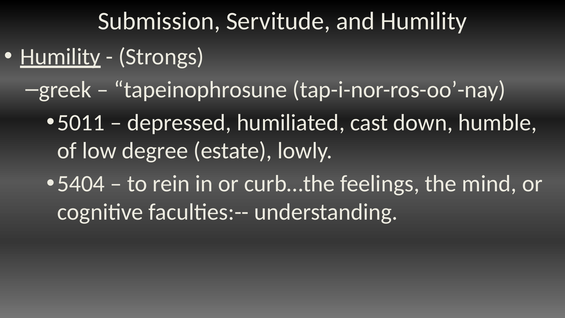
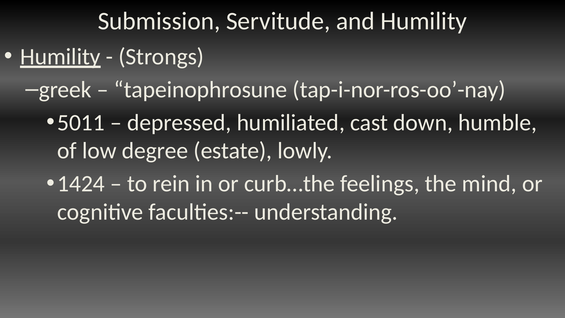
5404: 5404 -> 1424
